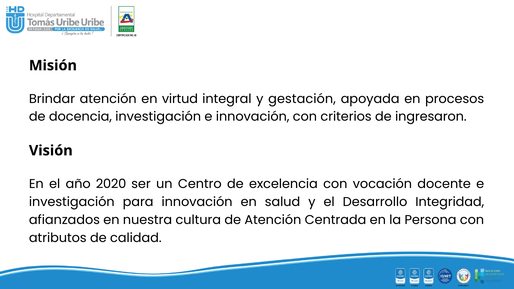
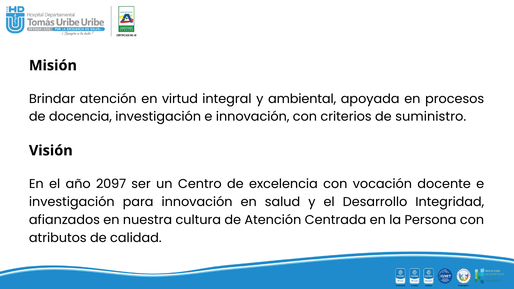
gestación: gestación -> ambiental
ingresaron: ingresaron -> suministro
2020: 2020 -> 2097
